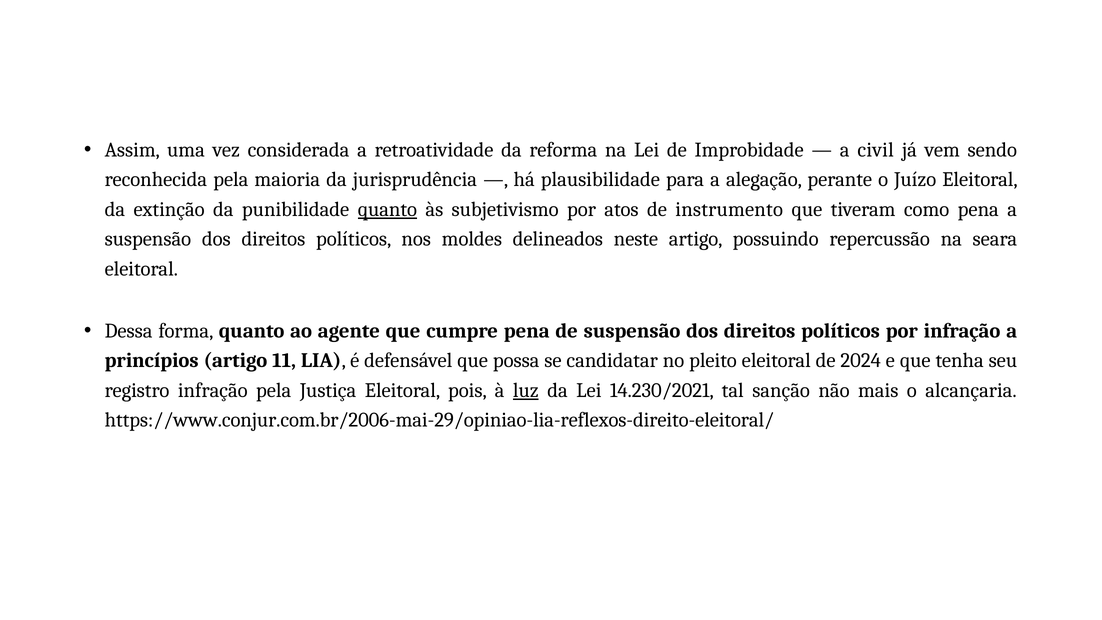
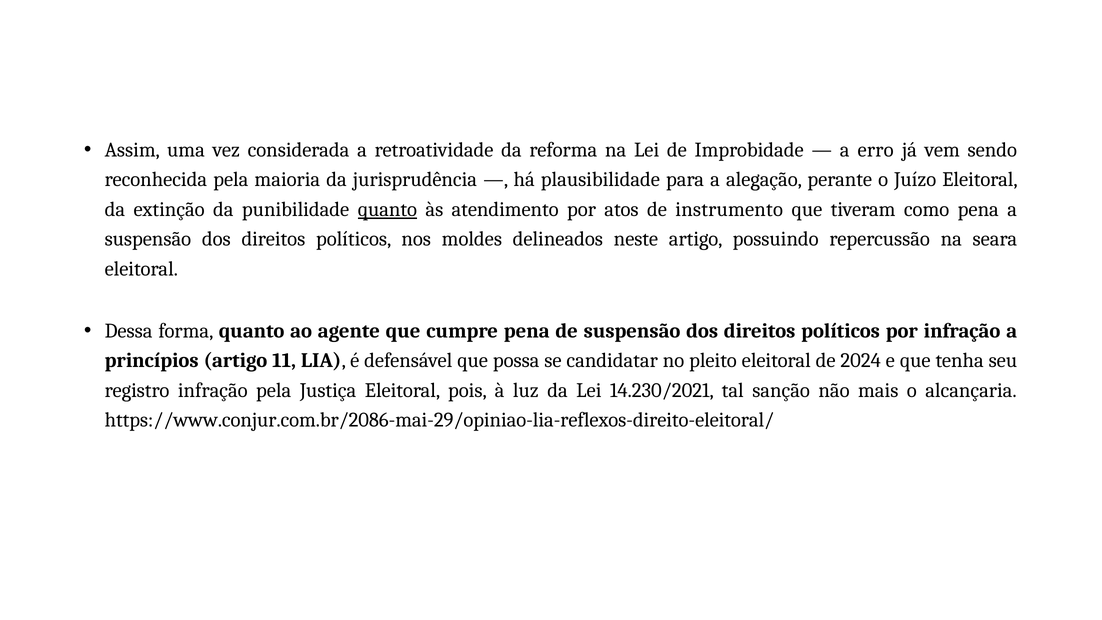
civil: civil -> erro
subjetivismo: subjetivismo -> atendimento
luz underline: present -> none
https://www.conjur.com.br/2006-mai-29/opiniao-lia-reflexos-direito-eleitoral/: https://www.conjur.com.br/2006-mai-29/opiniao-lia-reflexos-direito-eleitoral/ -> https://www.conjur.com.br/2086-mai-29/opiniao-lia-reflexos-direito-eleitoral/
